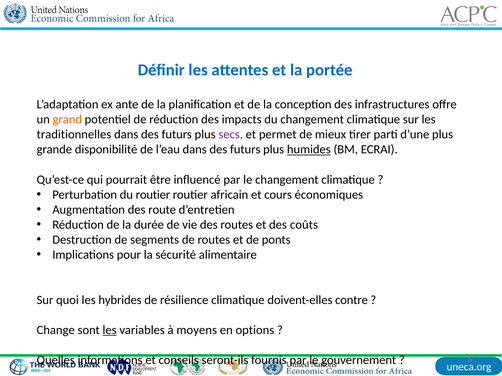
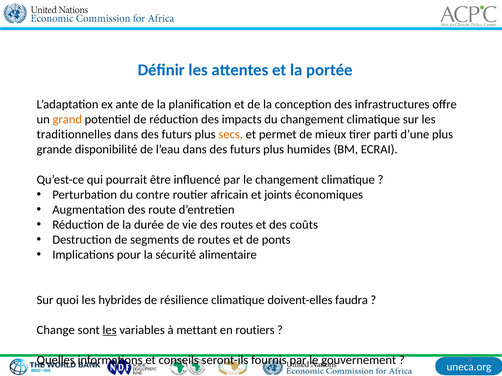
secs colour: purple -> orange
humides underline: present -> none
du routier: routier -> contre
cours: cours -> joints
contre: contre -> faudra
moyens: moyens -> mettant
options: options -> routiers
